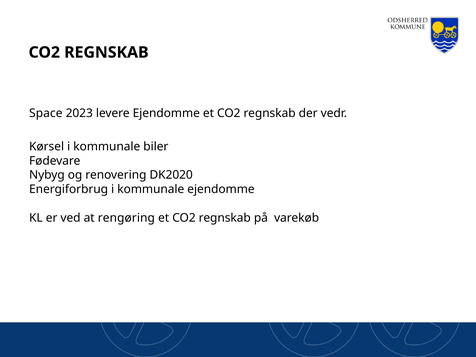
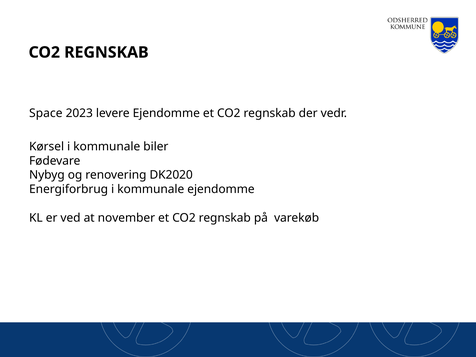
rengøring: rengøring -> november
